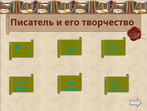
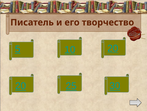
5 25: 25 -> 20
